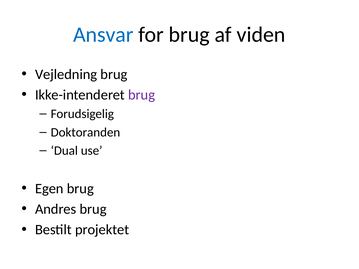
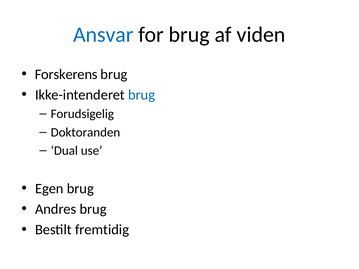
Vejledning: Vejledning -> Forskerens
brug at (142, 95) colour: purple -> blue
projektet: projektet -> fremtidig
